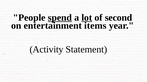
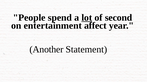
spend underline: present -> none
items: items -> affect
Activity: Activity -> Another
